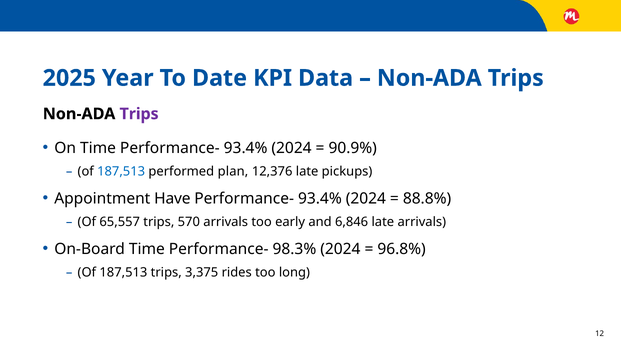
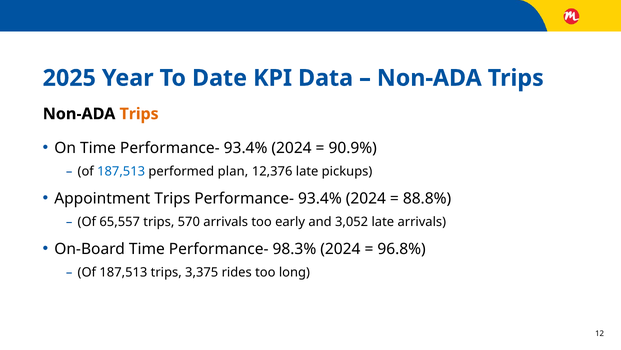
Trips at (139, 114) colour: purple -> orange
Appointment Have: Have -> Trips
6,846: 6,846 -> 3,052
